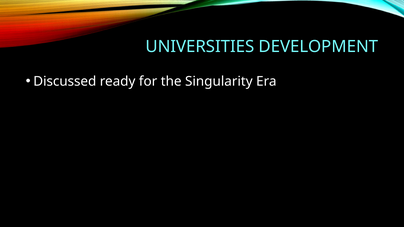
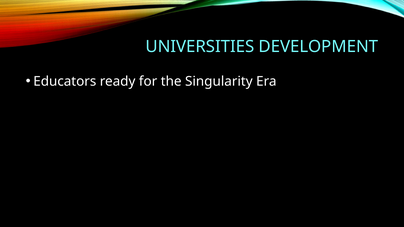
Discussed: Discussed -> Educators
